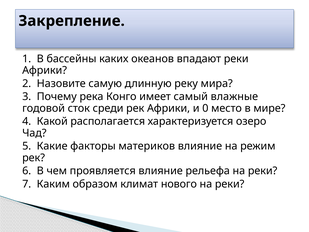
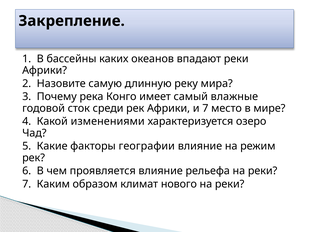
и 0: 0 -> 7
располагается: располагается -> изменениями
материков: материков -> географии
